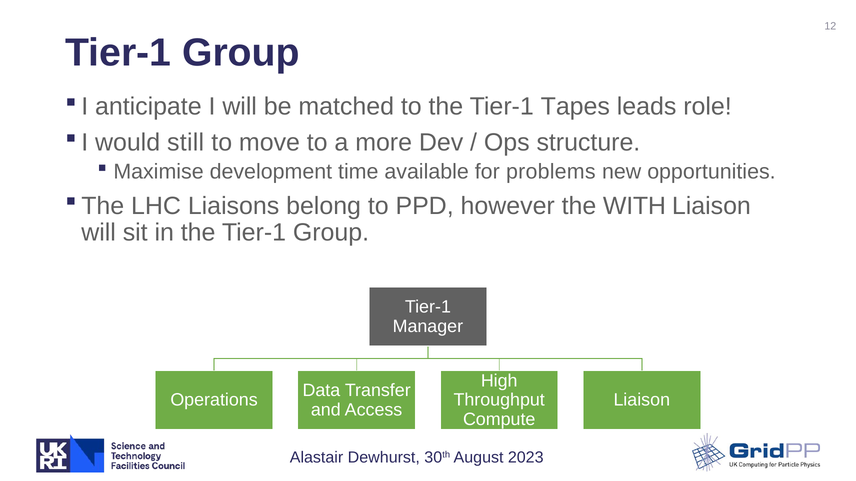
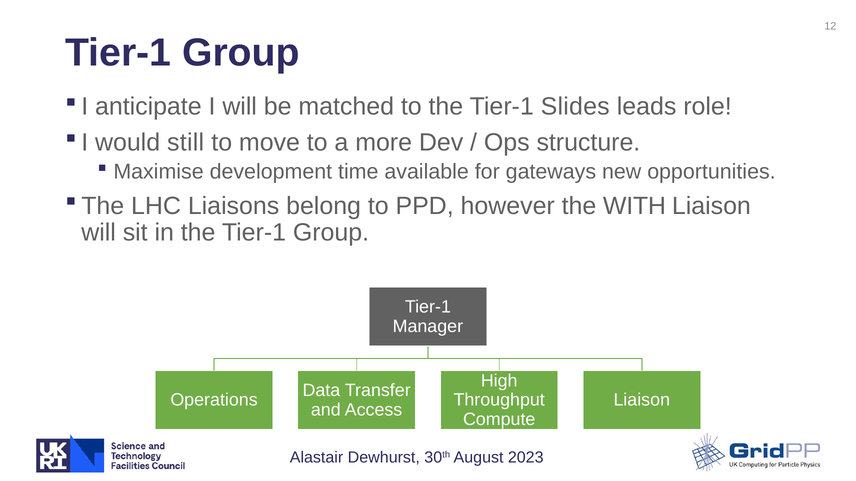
Tapes: Tapes -> Slides
problems: problems -> gateways
